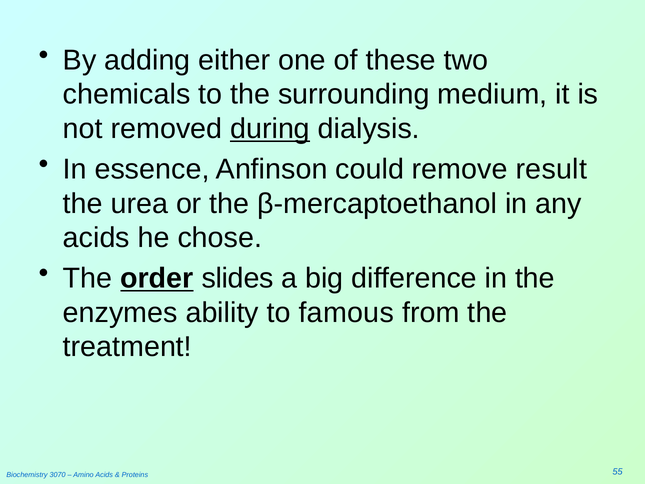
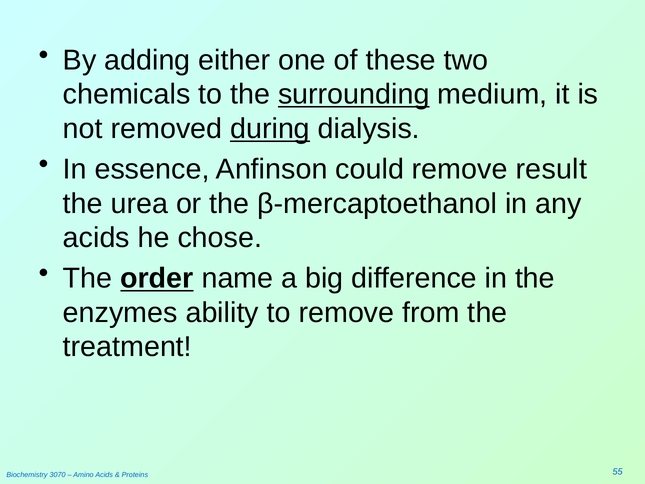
surrounding underline: none -> present
slides: slides -> name
to famous: famous -> remove
